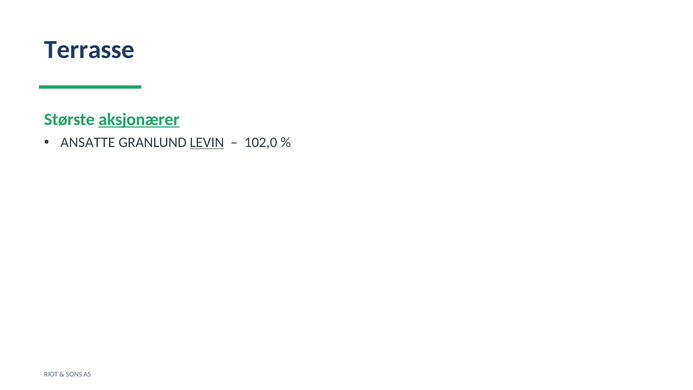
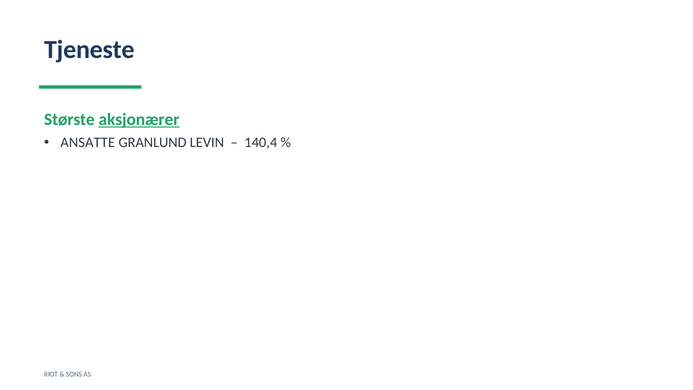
Terrasse: Terrasse -> Tjeneste
LEVIN underline: present -> none
102,0: 102,0 -> 140,4
